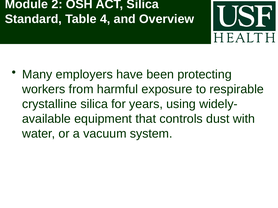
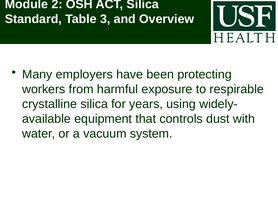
4: 4 -> 3
